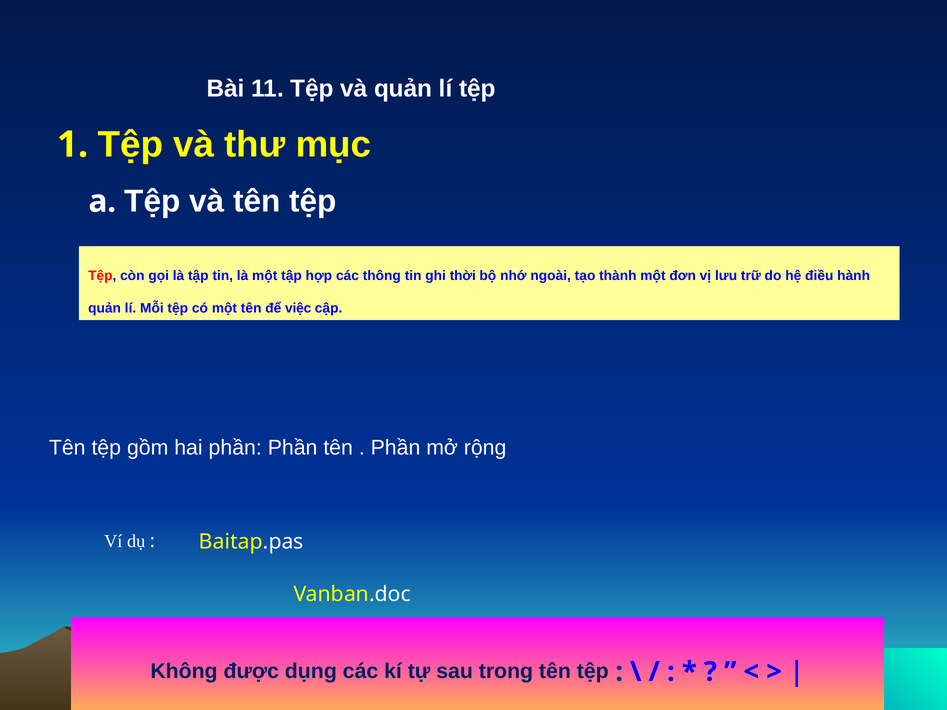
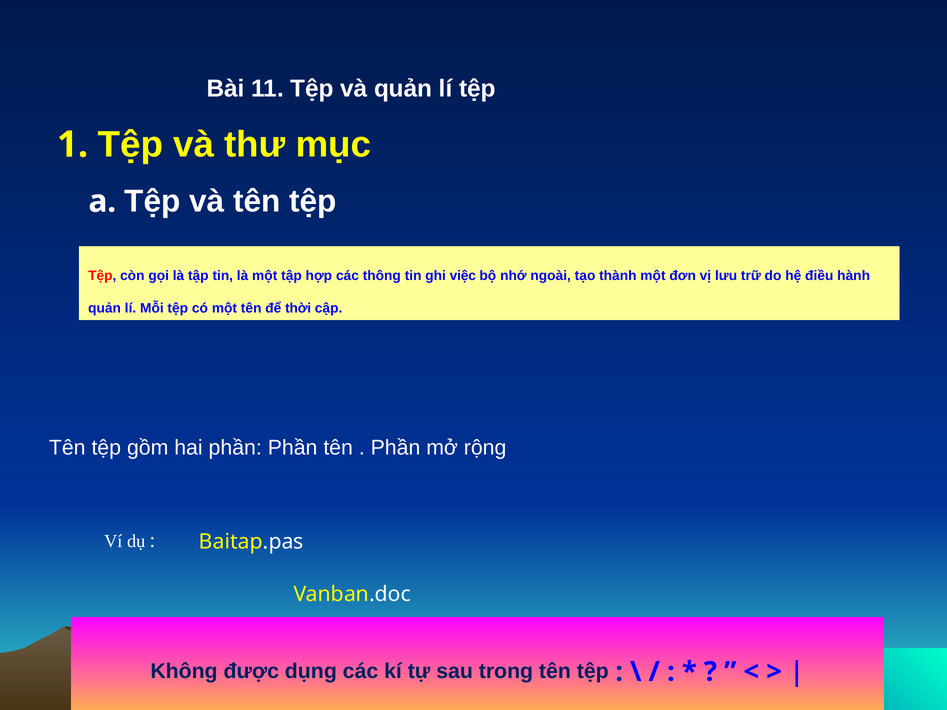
thời: thời -> việc
việc: việc -> thời
